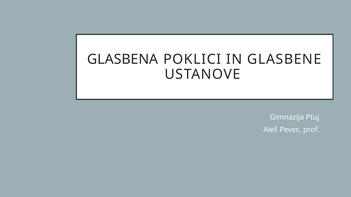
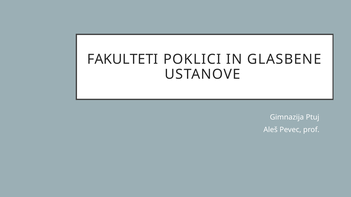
GLASBENA: GLASBENA -> FAKULTETI
